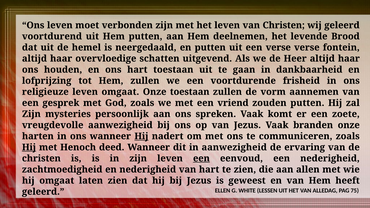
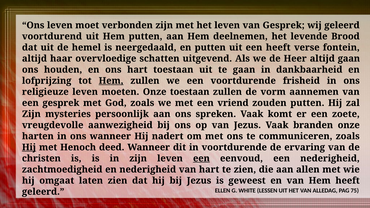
van Christen: Christen -> Gesprek
een verse: verse -> heeft
Heer altijd haar: haar -> gaan
Hem at (111, 81) underline: none -> present
leven omgaat: omgaat -> moeten
Hij at (141, 136) underline: present -> none
in aanwezigheid: aanwezigheid -> voortdurende
